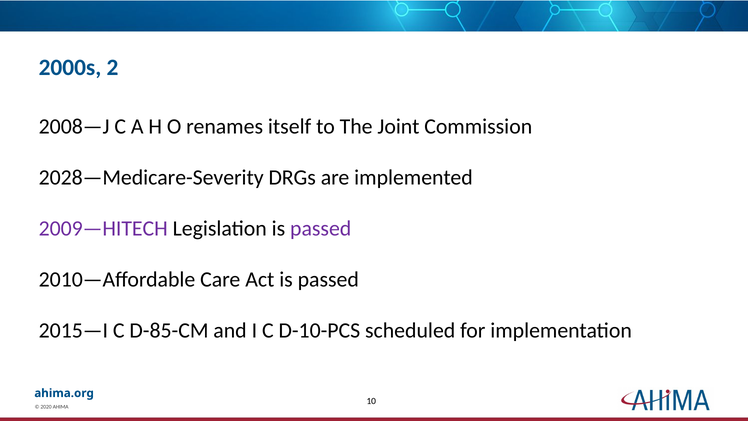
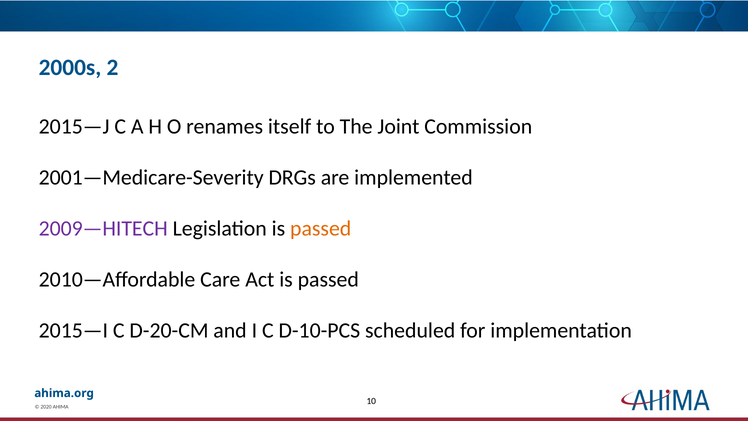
2008—J: 2008—J -> 2015—J
2028—Medicare-Severity: 2028—Medicare-Severity -> 2001—Medicare-Severity
passed at (321, 228) colour: purple -> orange
D-85-CM: D-85-CM -> D-20-CM
